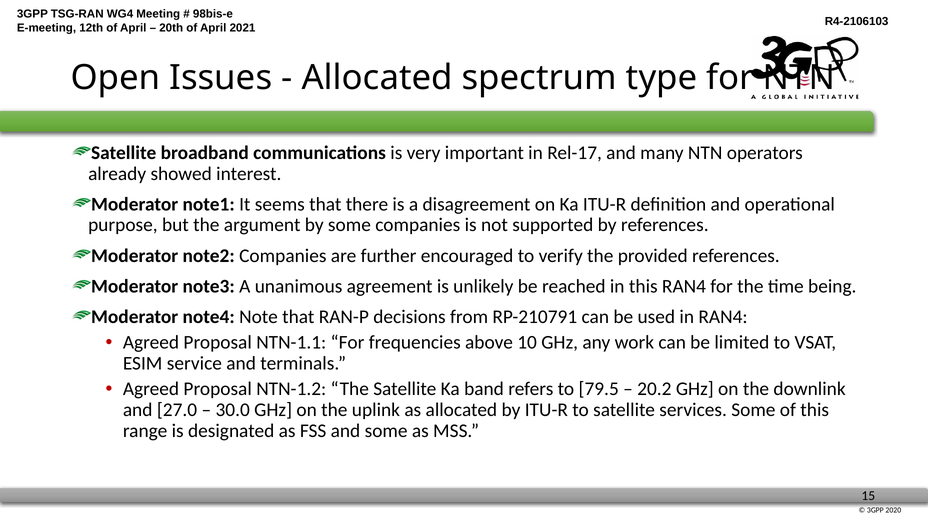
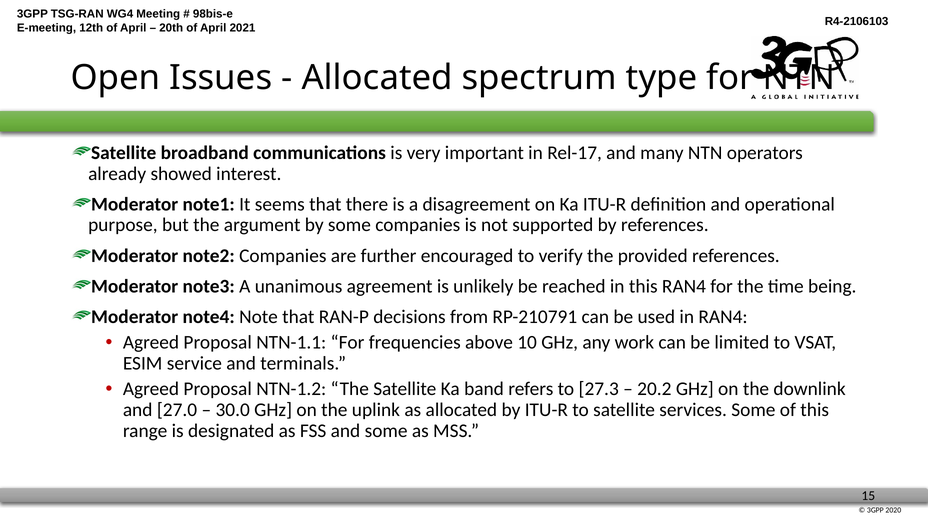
79.5: 79.5 -> 27.3
